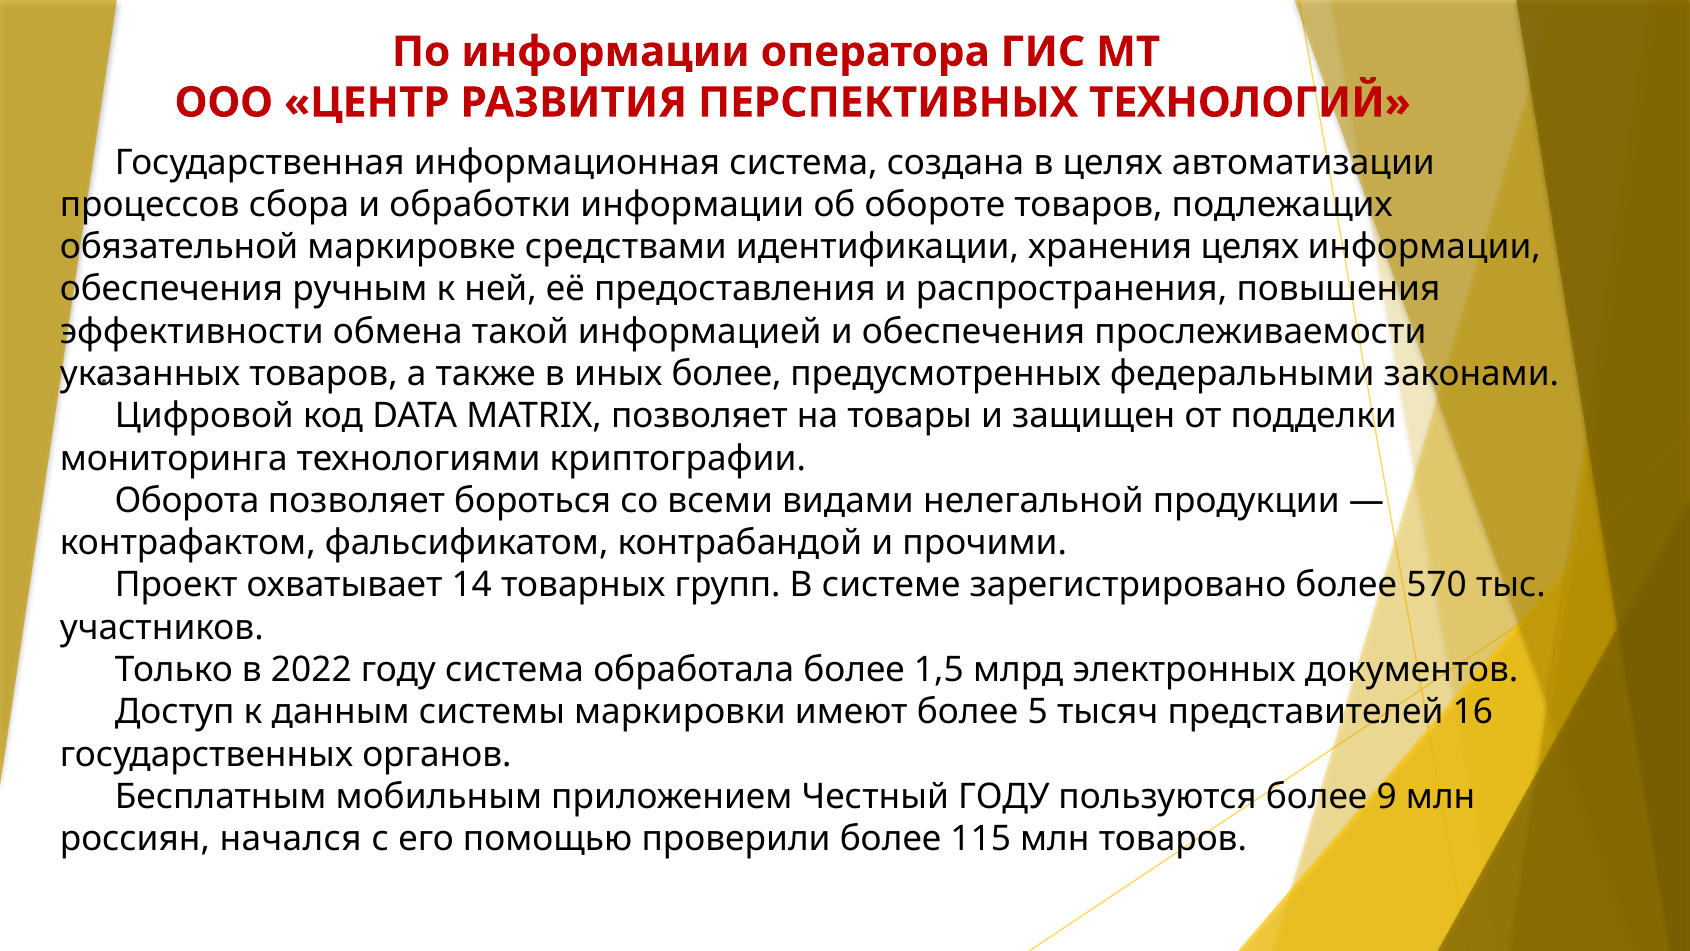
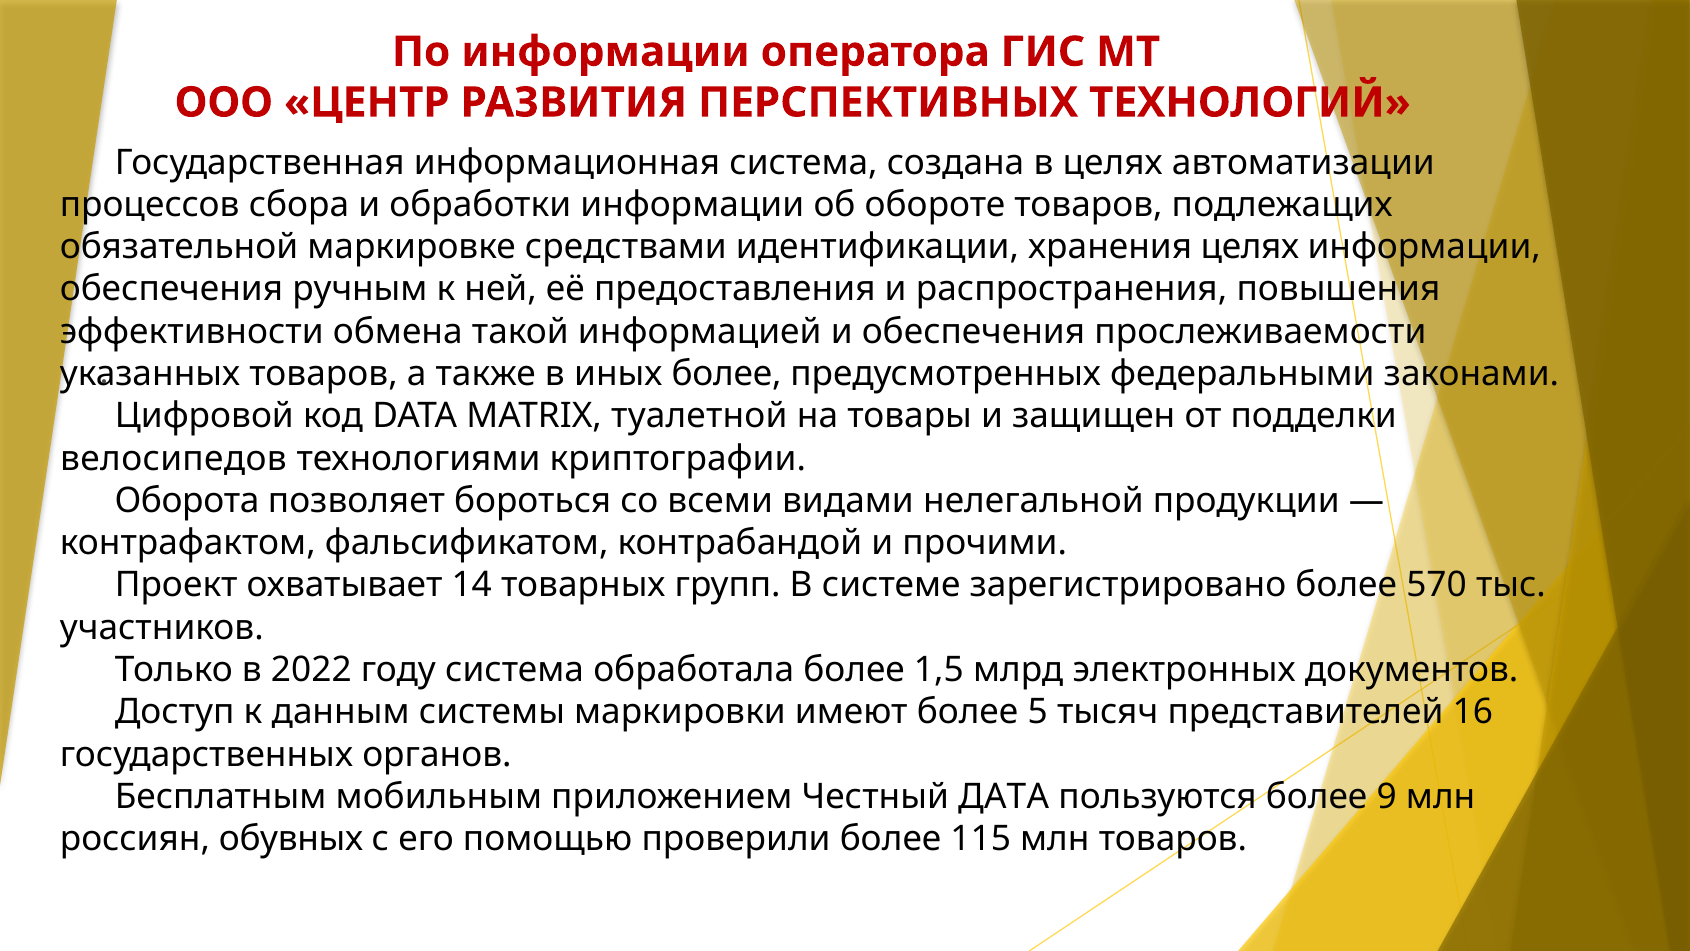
MATRIX позволяет: позволяет -> туалетной
мониторинга: мониторинга -> велосипедов
Честный ГОДУ: ГОДУ -> ДАТА
начался: начался -> обувных
